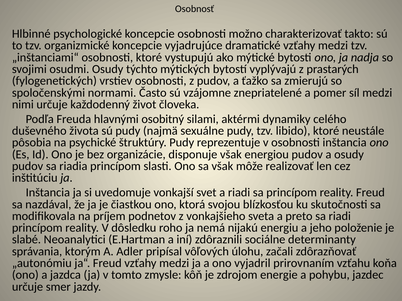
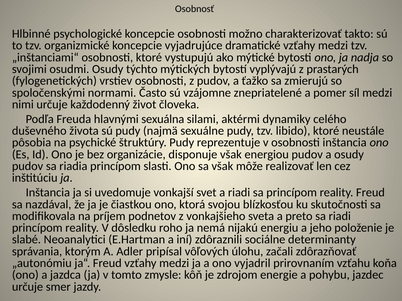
osobitný: osobitný -> sexuálna
